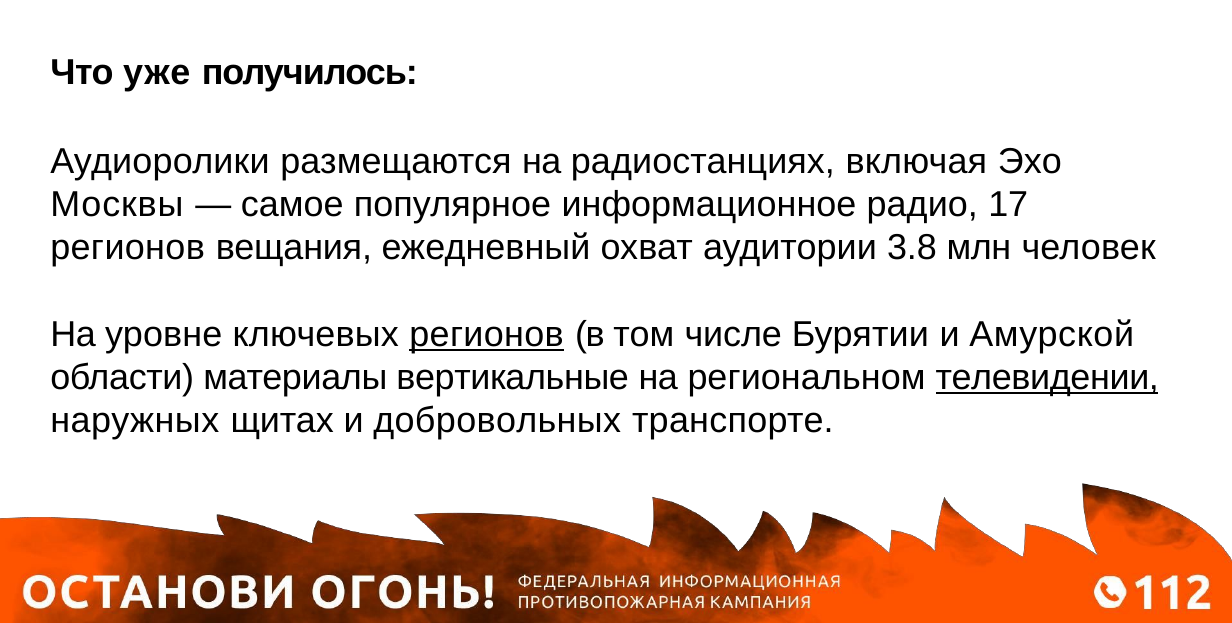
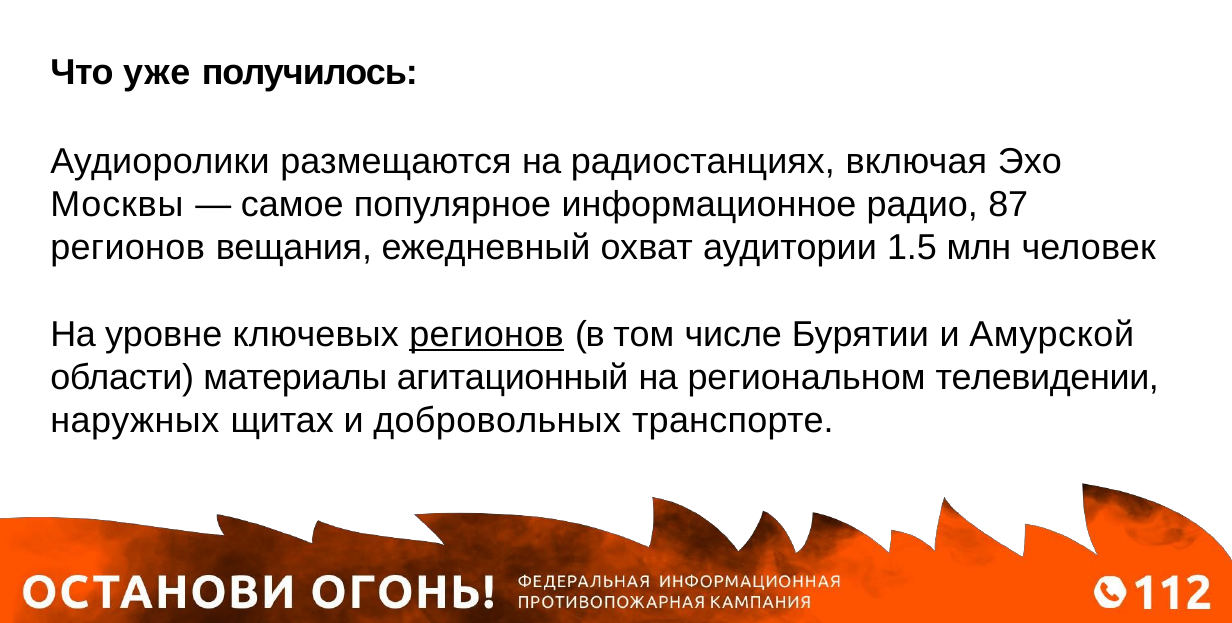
17: 17 -> 87
3.8: 3.8 -> 1.5
вертикальные: вертикальные -> агитационный
телевидении underline: present -> none
